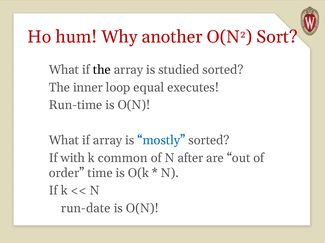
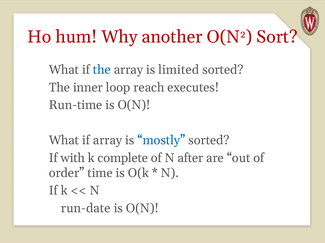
the at (102, 70) colour: black -> blue
studied: studied -> limited
equal: equal -> reach
common: common -> complete
